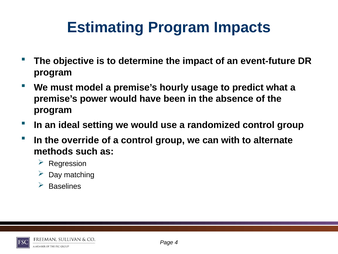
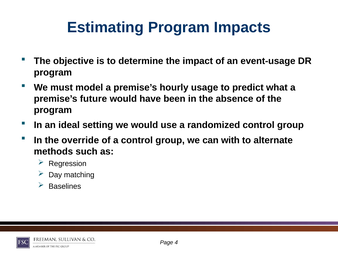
event-future: event-future -> event-usage
power: power -> future
